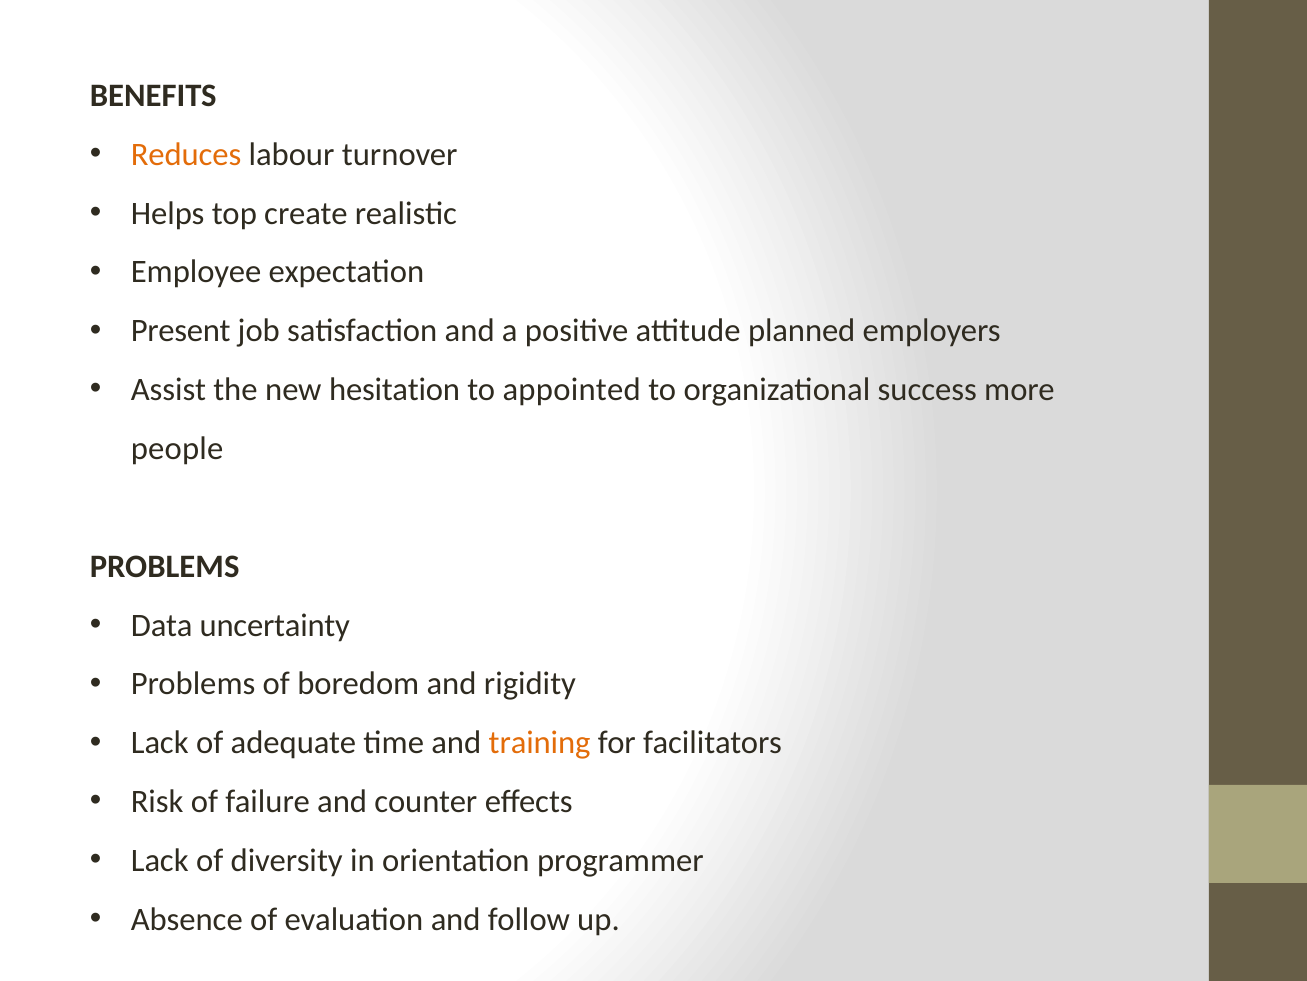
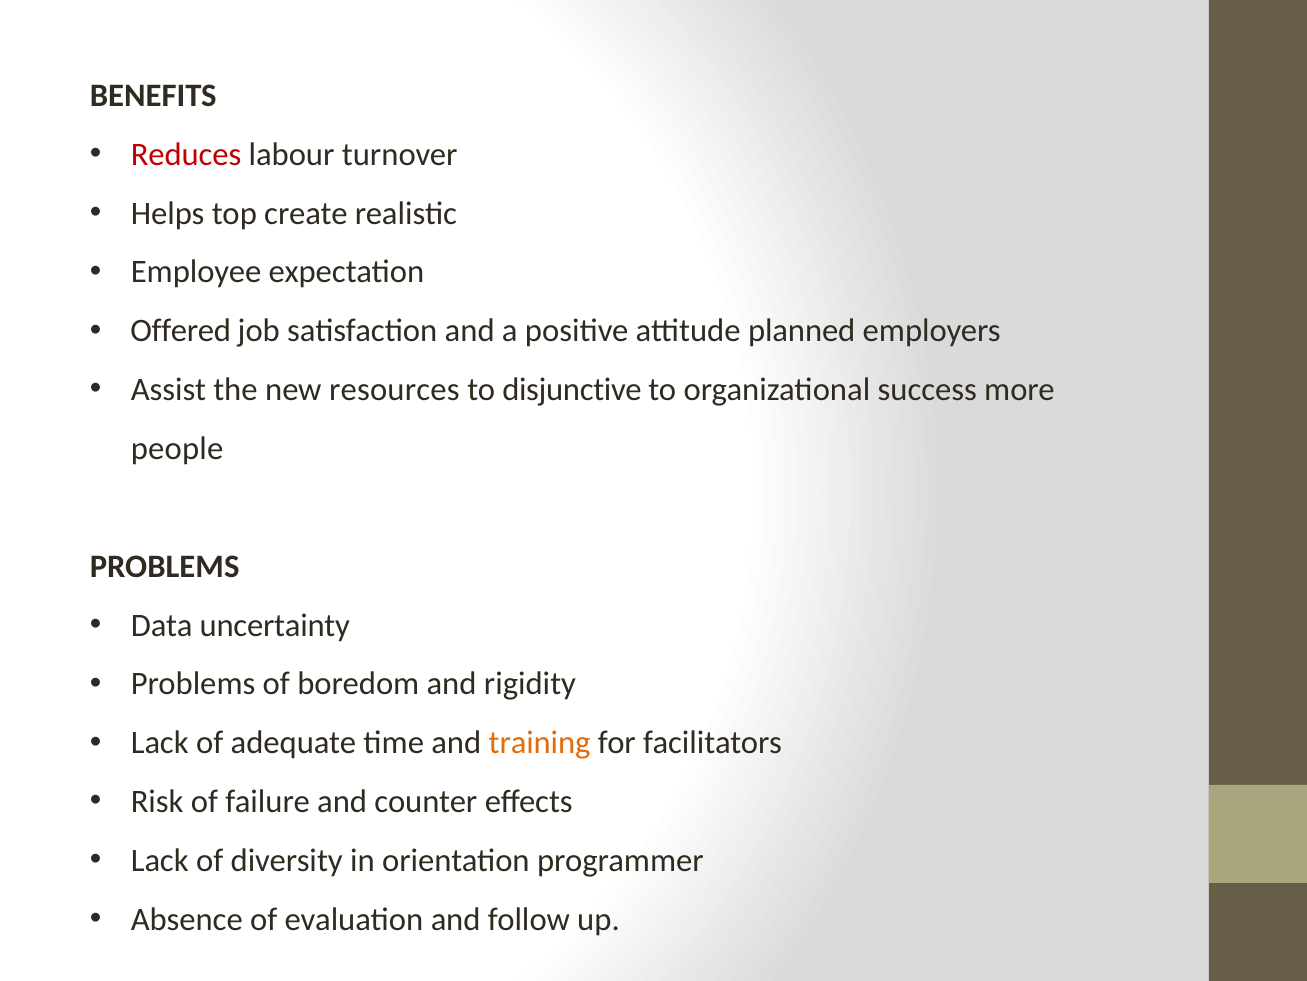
Reduces colour: orange -> red
Present: Present -> Offered
hesitation: hesitation -> resources
appointed: appointed -> disjunctive
